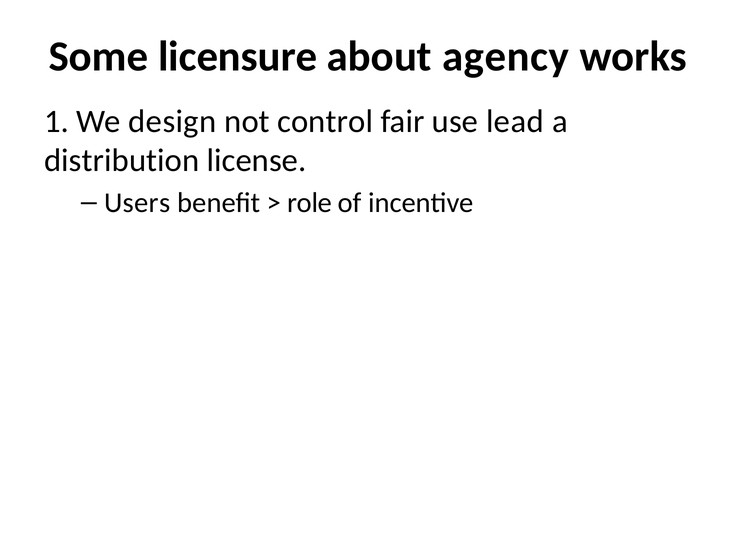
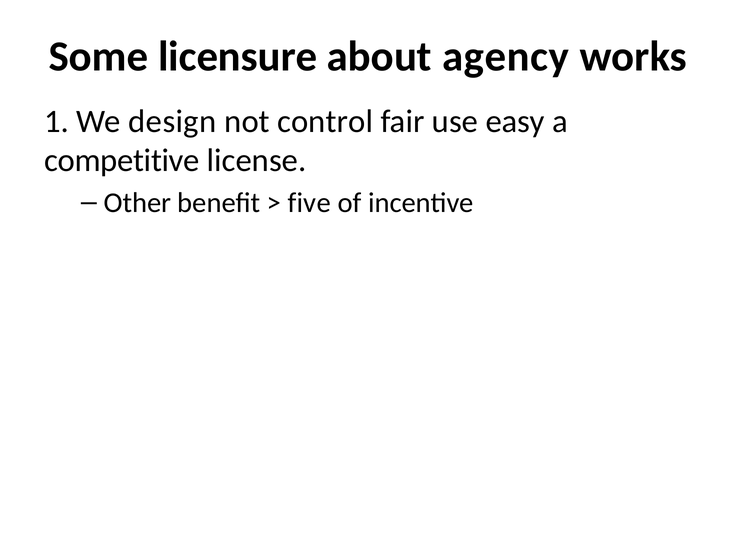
lead: lead -> easy
distribution: distribution -> competitive
Users: Users -> Other
role: role -> five
